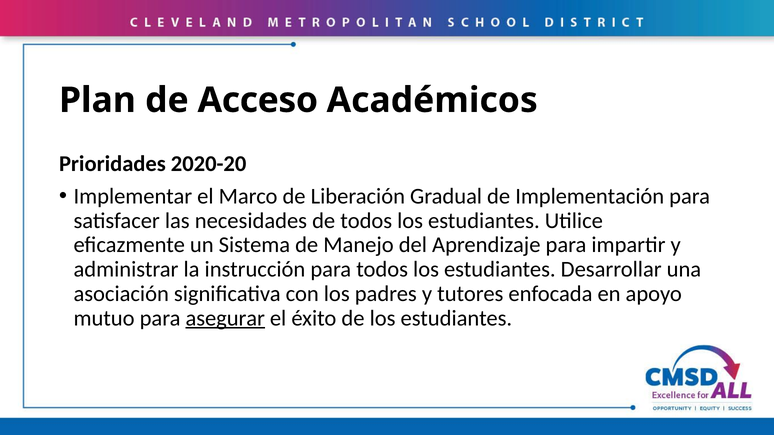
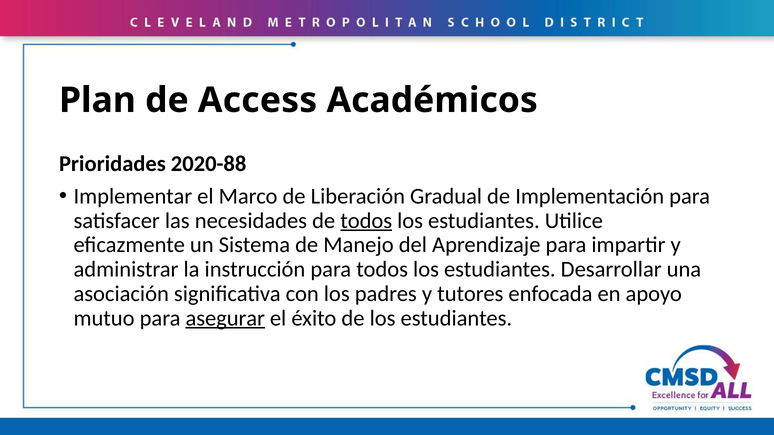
Acceso: Acceso -> Access
2020-20: 2020-20 -> 2020-88
todos at (366, 221) underline: none -> present
